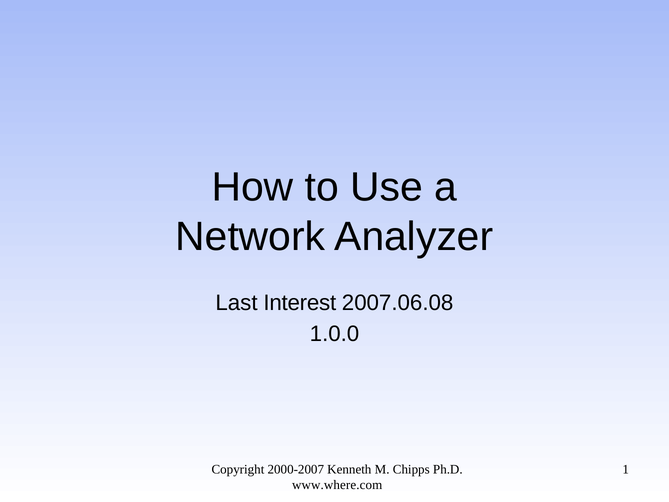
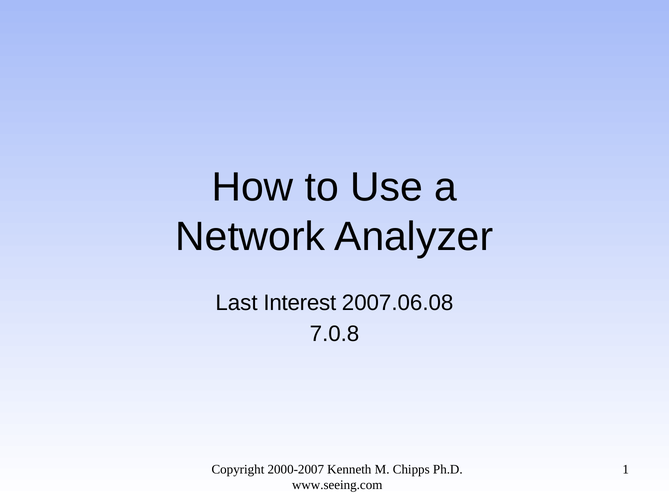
1.0.0: 1.0.0 -> 7.0.8
www.where.com: www.where.com -> www.seeing.com
